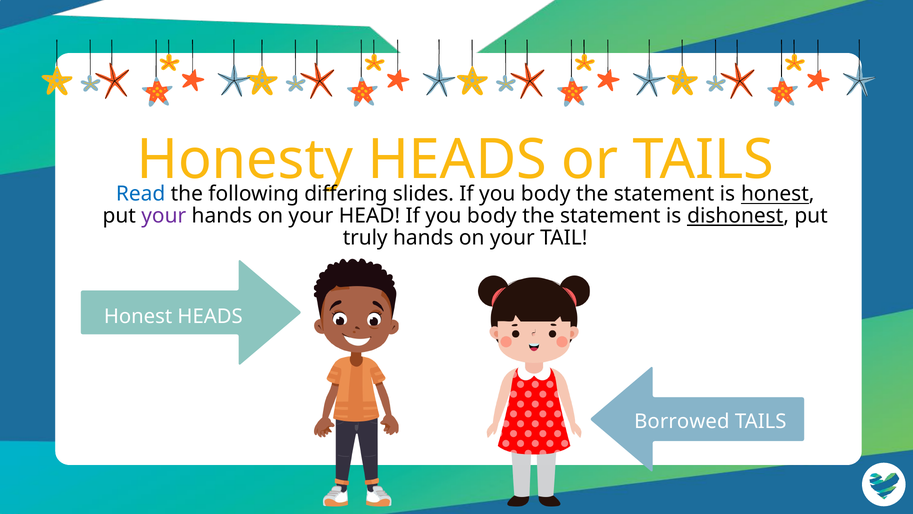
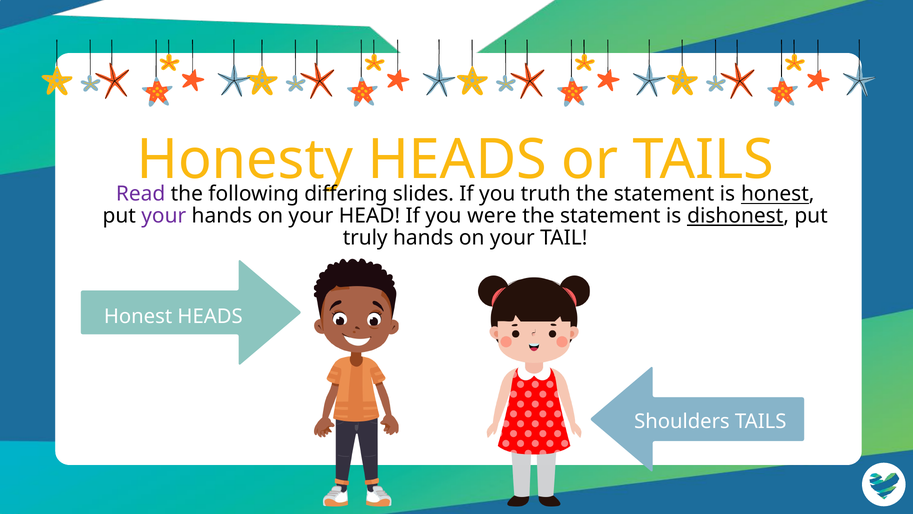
Read colour: blue -> purple
body at (546, 194): body -> truth
HEAD If you body: body -> were
Borrowed: Borrowed -> Shoulders
